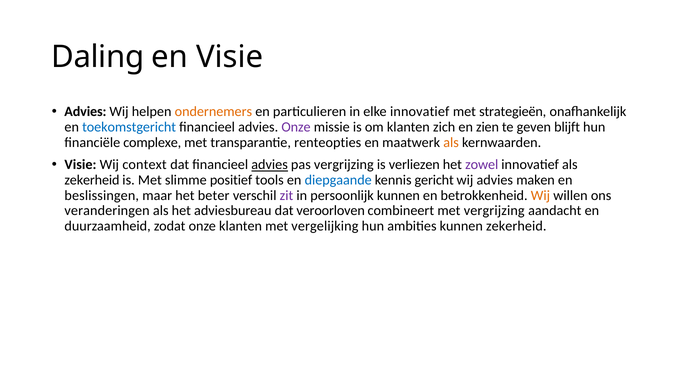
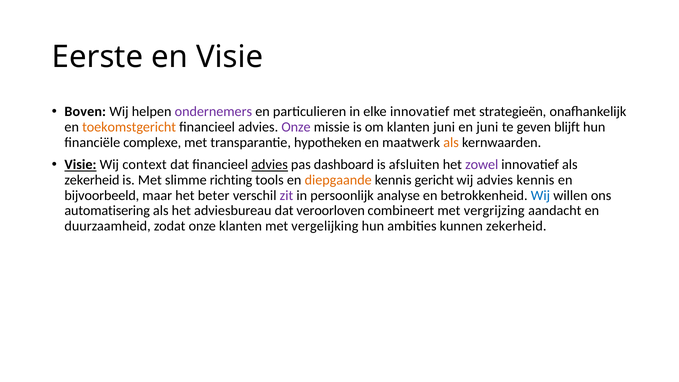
Daling: Daling -> Eerste
Advies at (85, 112): Advies -> Boven
ondernemers colour: orange -> purple
toekomstgericht colour: blue -> orange
klanten zich: zich -> juni
en zien: zien -> juni
renteopties: renteopties -> hypotheken
Visie at (80, 165) underline: none -> present
pas vergrijzing: vergrijzing -> dashboard
verliezen: verliezen -> afsluiten
positief: positief -> richting
diepgaande colour: blue -> orange
advies maken: maken -> kennis
beslissingen: beslissingen -> bijvoorbeeld
persoonlijk kunnen: kunnen -> analyse
Wij at (540, 195) colour: orange -> blue
veranderingen: veranderingen -> automatisering
